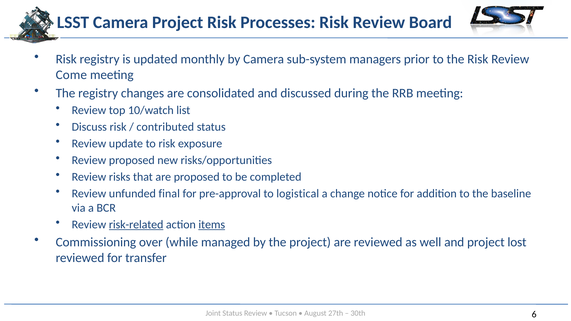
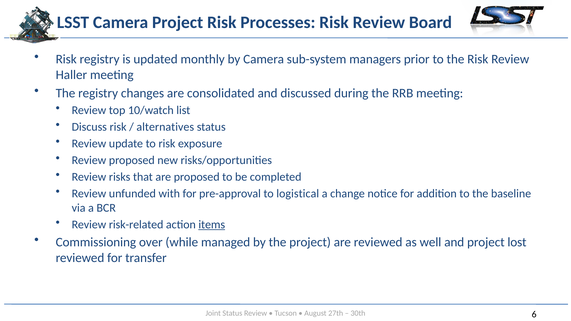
Come: Come -> Haller
contributed: contributed -> alternatives
final: final -> with
risk-related underline: present -> none
